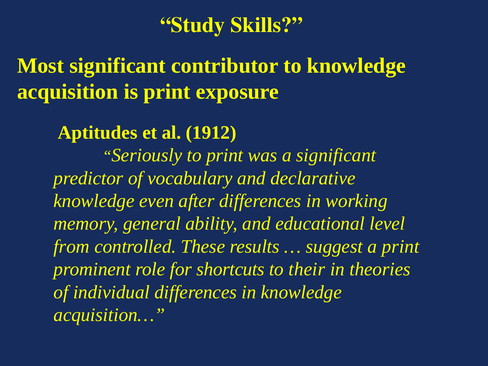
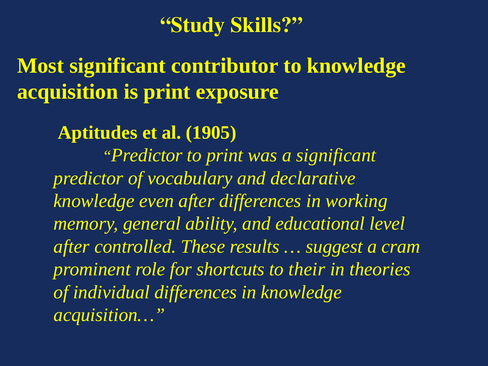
1912: 1912 -> 1905
Seriously at (147, 155): Seriously -> Predictor
from at (72, 246): from -> after
a print: print -> cram
